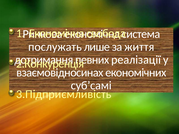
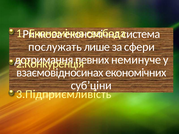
життя: життя -> сфери
реалізації: реалізації -> неминуче
суб’самі: суб’самі -> суб’ціни
